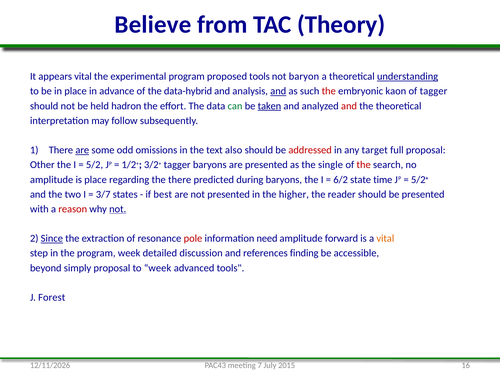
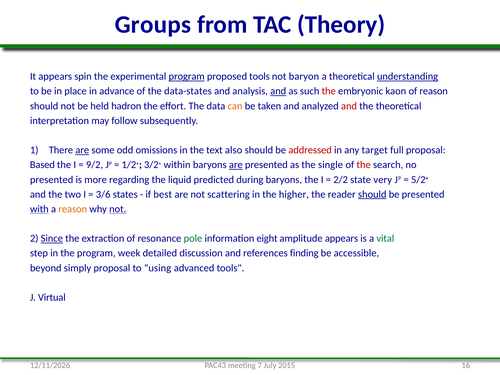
Believe: Believe -> Groups
appears vital: vital -> spin
program at (187, 77) underline: none -> present
data-hybrid: data-hybrid -> data-states
of tagger: tagger -> reason
can colour: green -> orange
taken underline: present -> none
Other: Other -> Based
5/2: 5/2 -> 9/2
3/2+ tagger: tagger -> within
are at (236, 165) underline: none -> present
amplitude at (52, 180): amplitude -> presented
is place: place -> more
the there: there -> liquid
6/2: 6/2 -> 2/2
time: time -> very
3/7: 3/7 -> 3/6
not presented: presented -> scattering
should at (372, 194) underline: none -> present
with underline: none -> present
reason at (73, 209) colour: red -> orange
pole colour: red -> green
need: need -> eight
amplitude forward: forward -> appears
vital at (385, 238) colour: orange -> green
to week: week -> using
Forest: Forest -> Virtual
